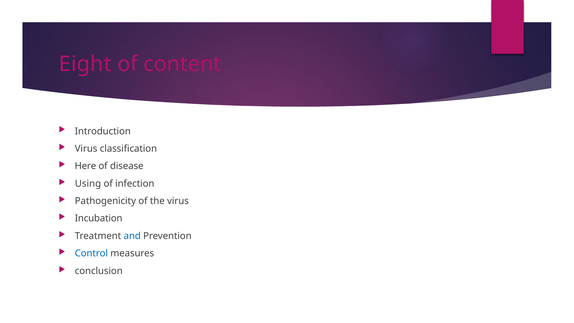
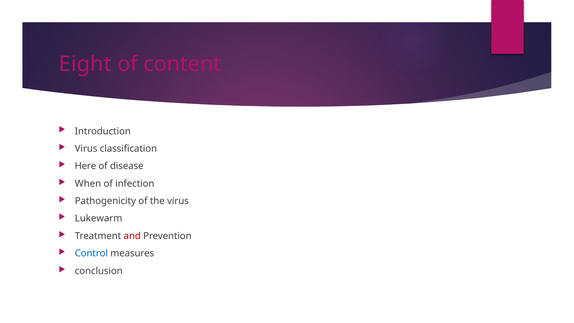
Using: Using -> When
Incubation: Incubation -> Lukewarm
and colour: blue -> red
